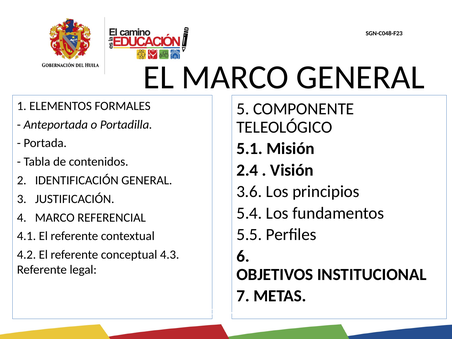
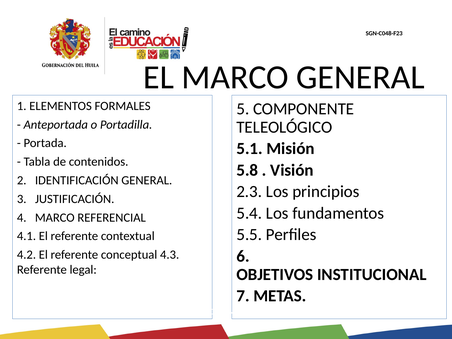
2.4: 2.4 -> 5.8
3.6: 3.6 -> 2.3
